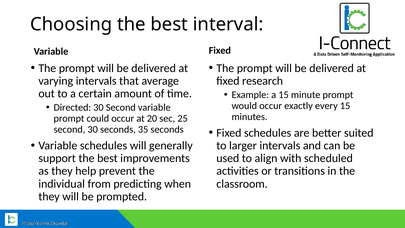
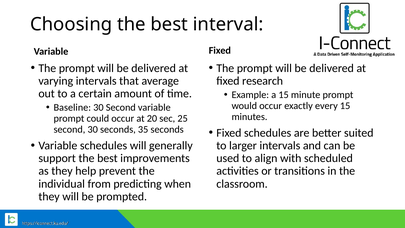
Directed: Directed -> Baseline
